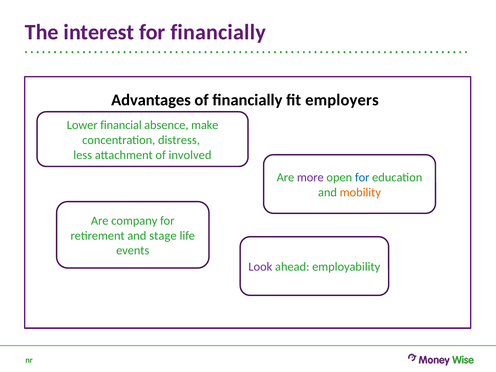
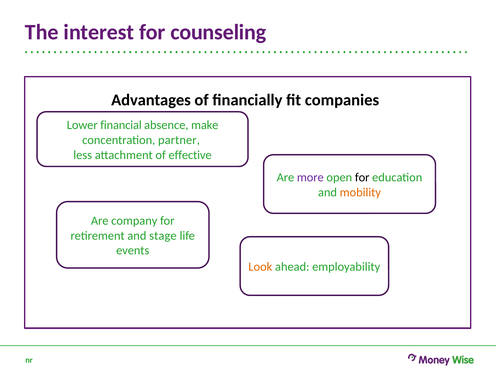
for financially: financially -> counseling
employers: employers -> companies
distress: distress -> partner
involved: involved -> effective
for at (362, 177) colour: blue -> black
Look colour: purple -> orange
